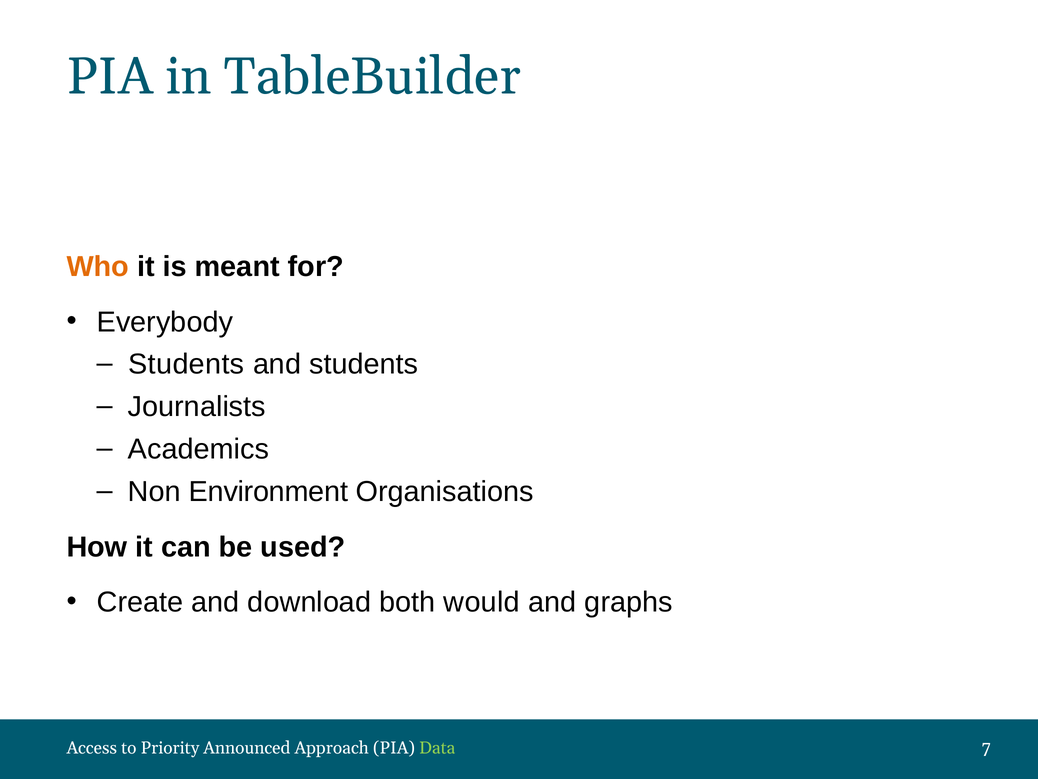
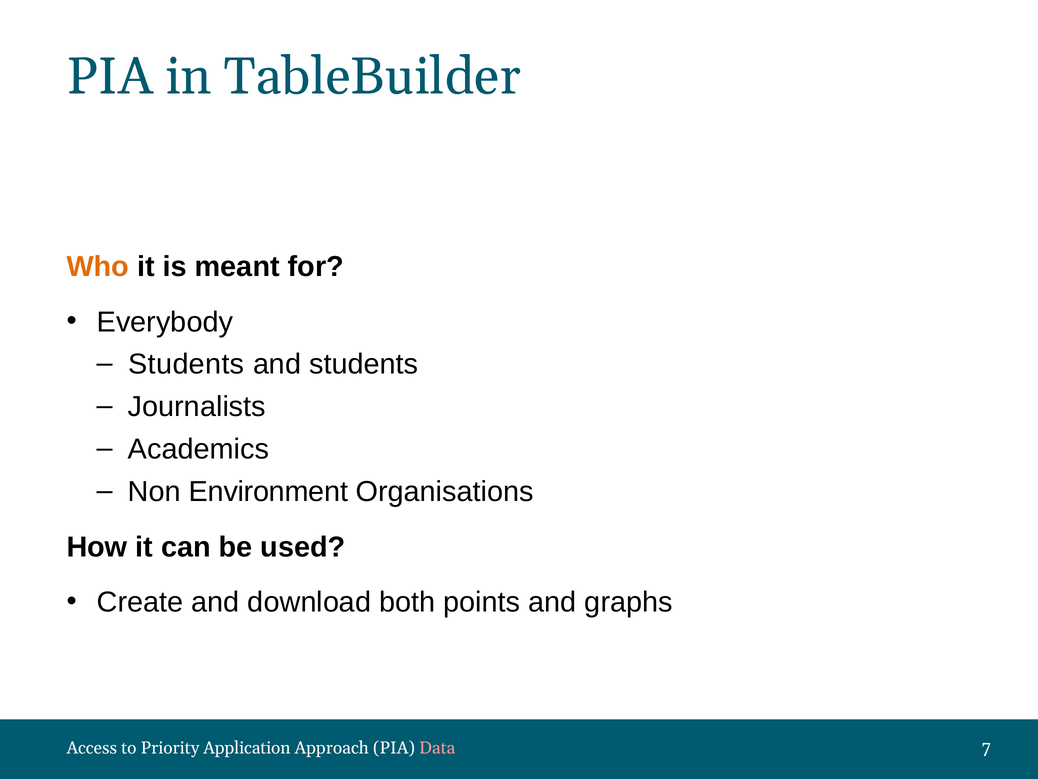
would: would -> points
Announced: Announced -> Application
Data colour: light green -> pink
